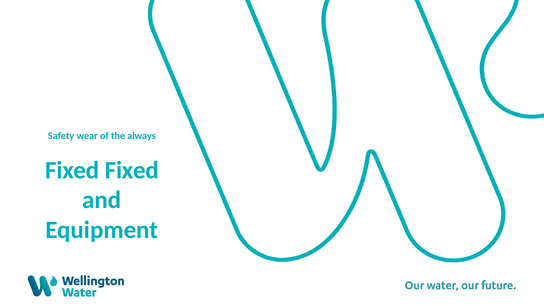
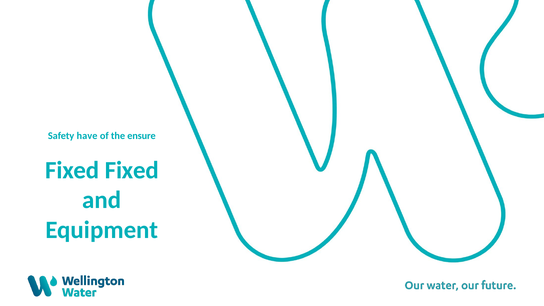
wear: wear -> have
always: always -> ensure
